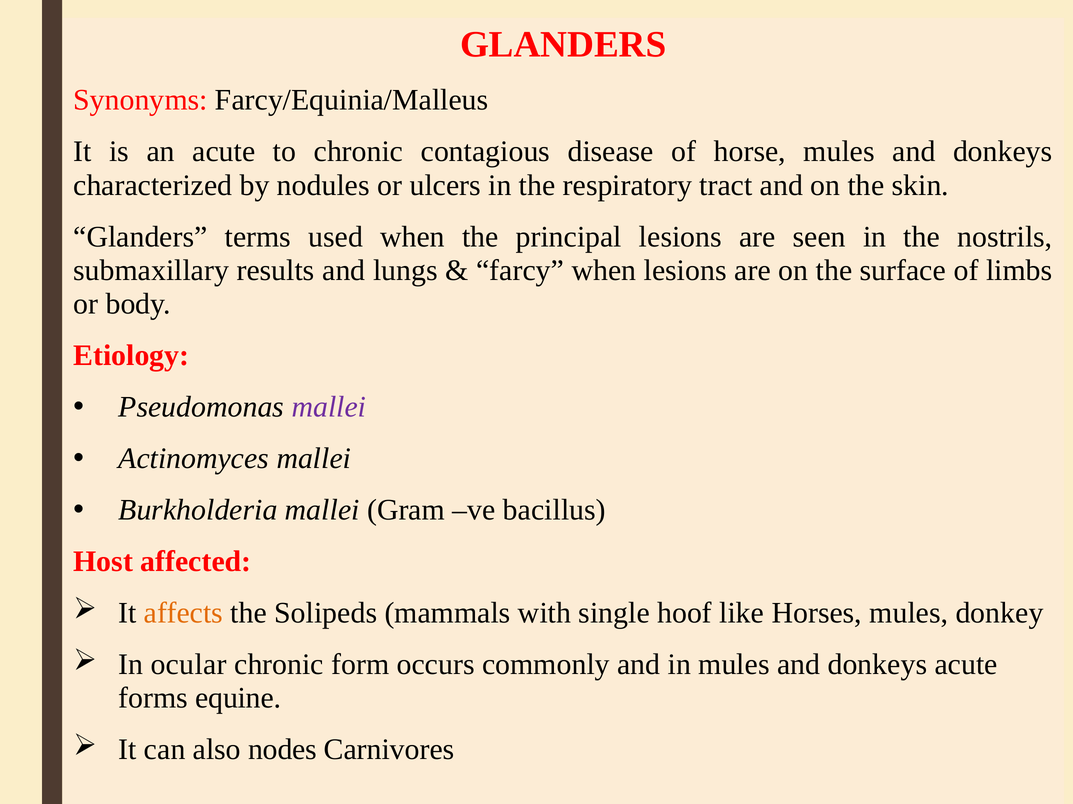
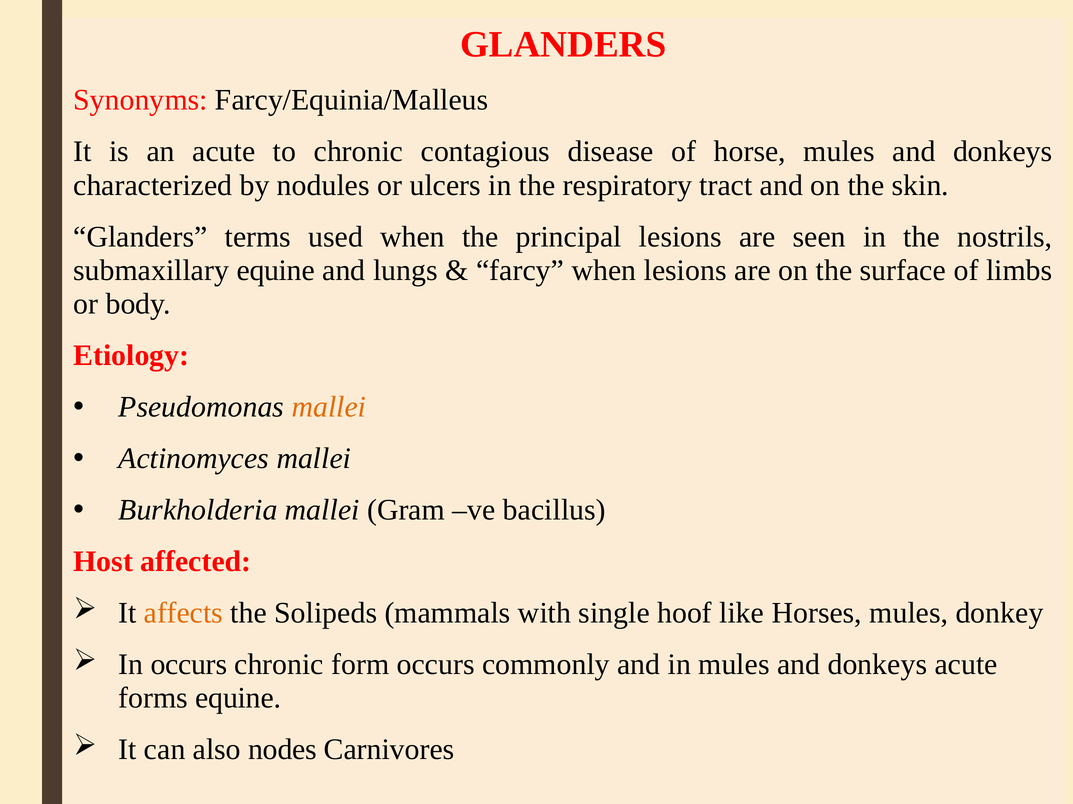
submaxillary results: results -> equine
mallei at (329, 407) colour: purple -> orange
In ocular: ocular -> occurs
